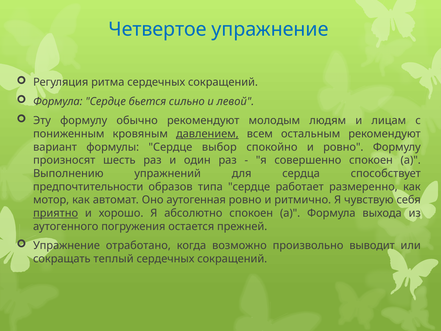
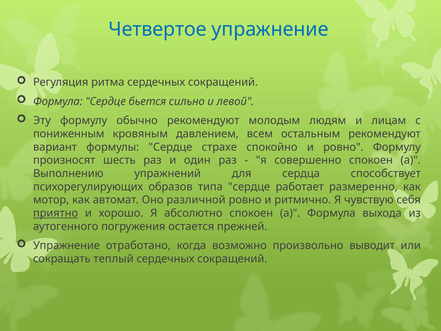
давлением underline: present -> none
выбор: выбор -> страхе
предпочтительности: предпочтительности -> психорегулирующих
аутогенная: аутогенная -> различной
